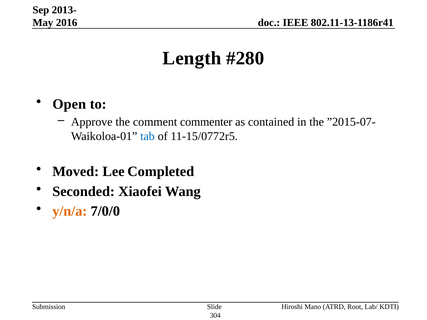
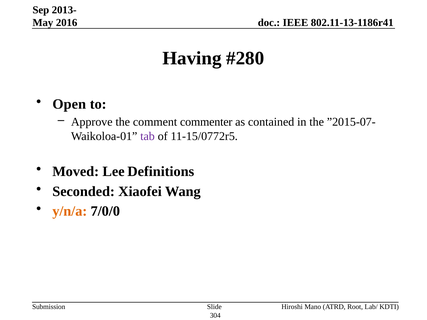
Length: Length -> Having
tab colour: blue -> purple
Completed: Completed -> Definitions
